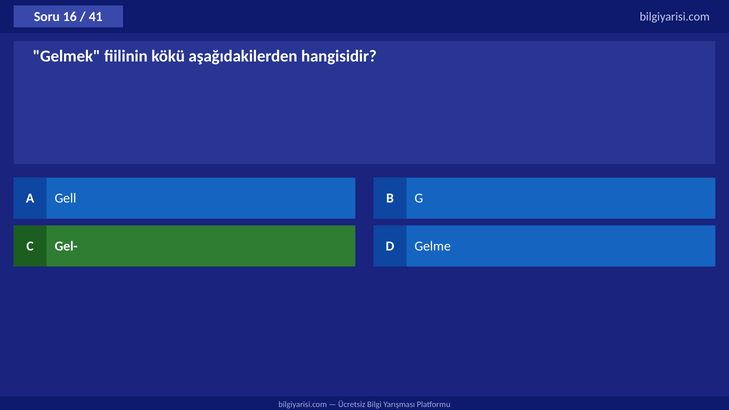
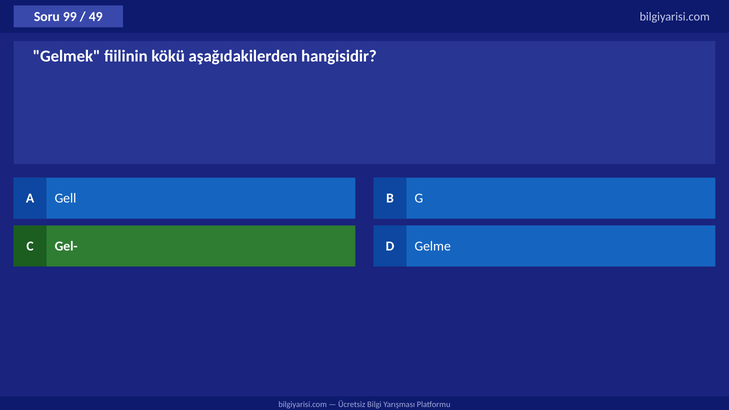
16: 16 -> 99
41: 41 -> 49
